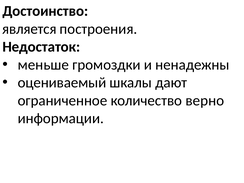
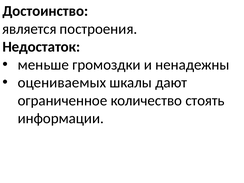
оцениваемый: оцениваемый -> оцениваемых
верно: верно -> стоять
